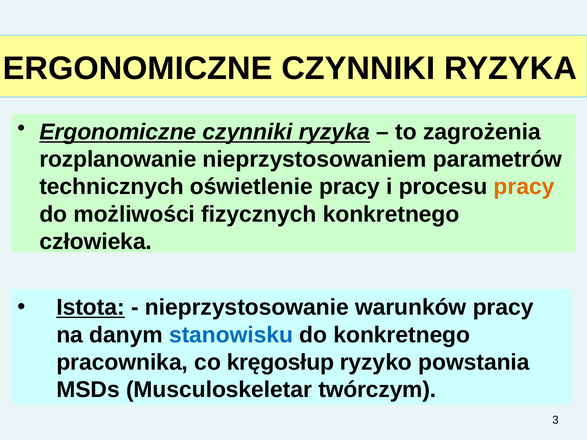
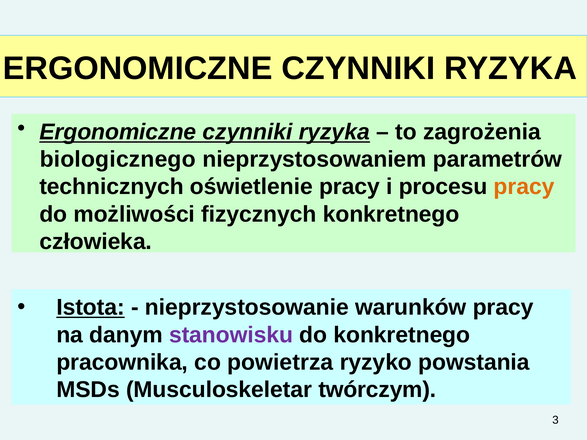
rozplanowanie: rozplanowanie -> biologicznego
stanowisku colour: blue -> purple
kręgosłup: kręgosłup -> powietrza
